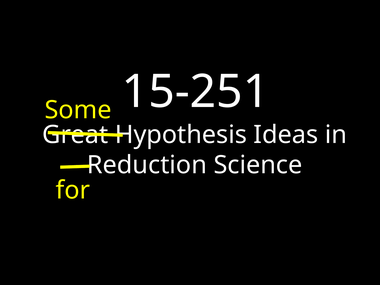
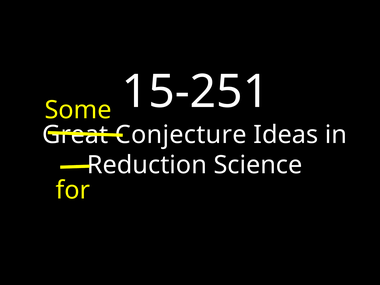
Hypothesis: Hypothesis -> Conjecture
